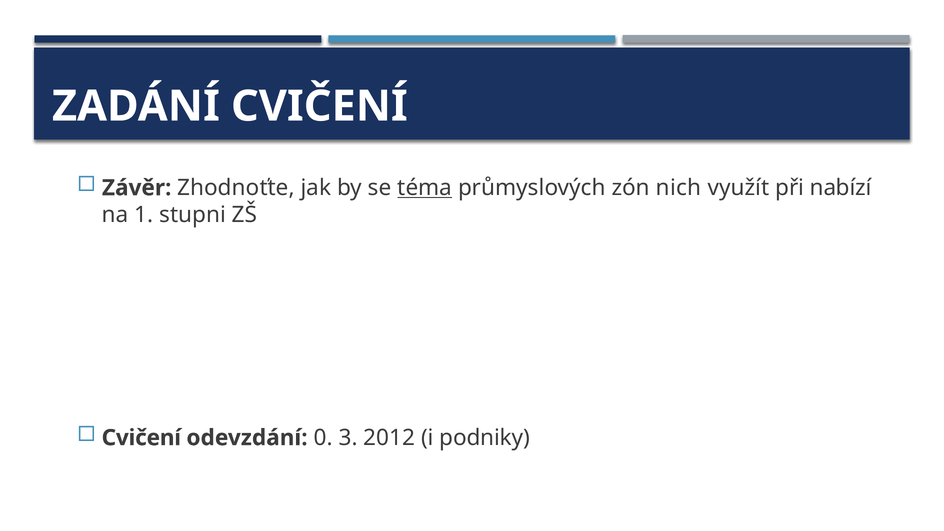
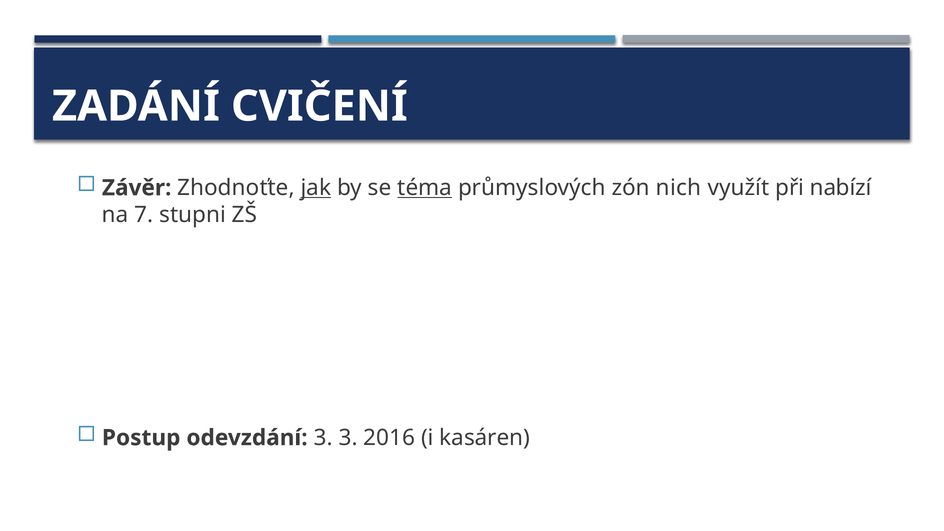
jak underline: none -> present
1: 1 -> 7
Cvičení at (141, 438): Cvičení -> Postup
odevzdání 0: 0 -> 3
2012: 2012 -> 2016
podniky: podniky -> kasáren
